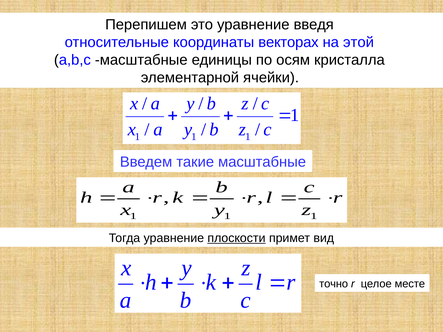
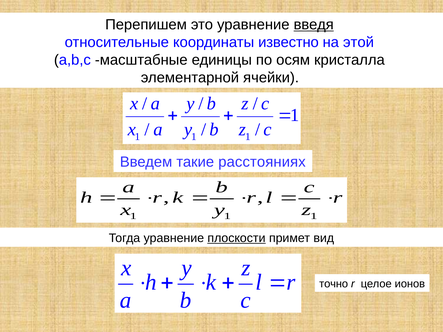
введя underline: none -> present
векторах: векторах -> известно
такие масштабные: масштабные -> расстояниях
месте: месте -> ионов
